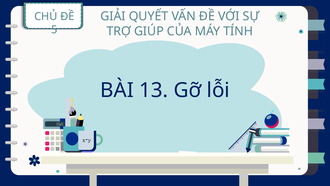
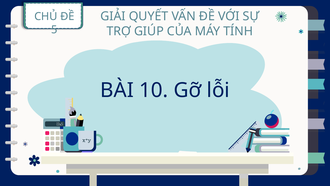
13: 13 -> 10
